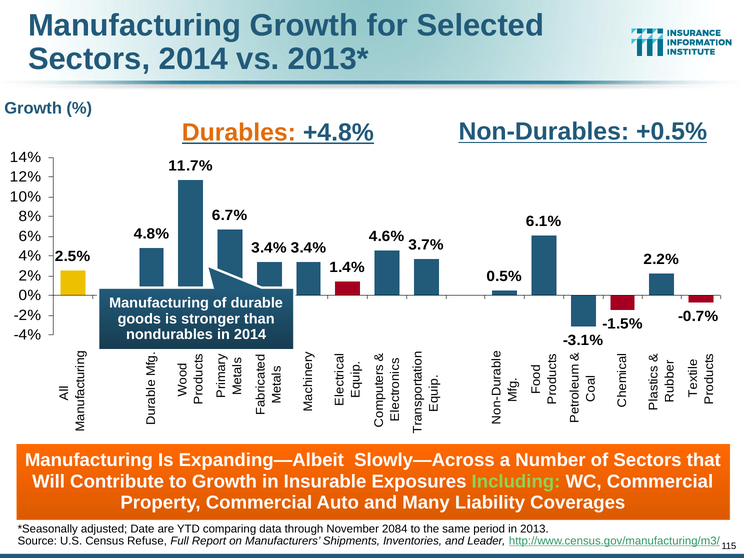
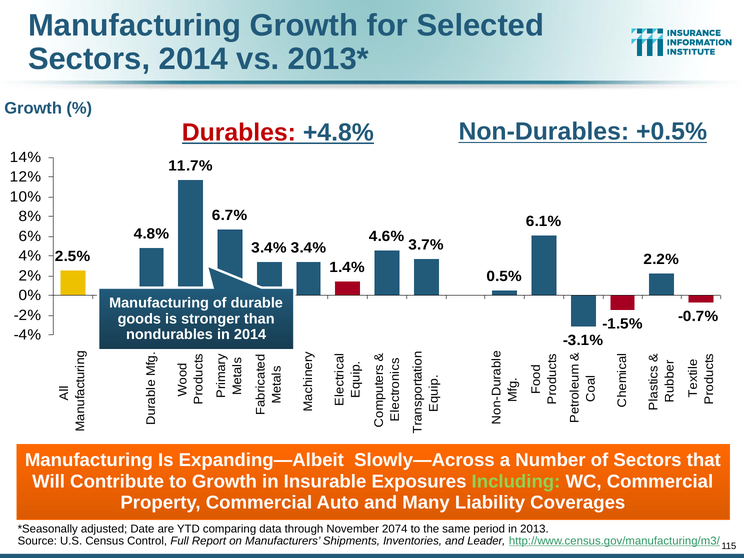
Durables colour: orange -> red
2084: 2084 -> 2074
Refuse: Refuse -> Control
